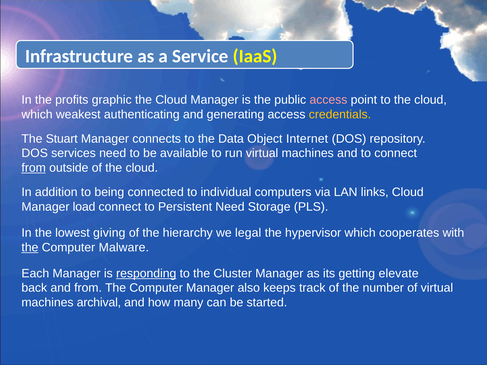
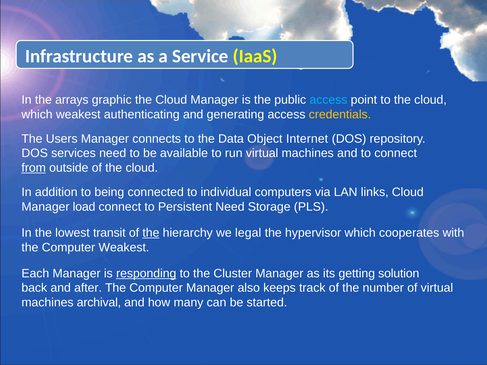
profits: profits -> arrays
access at (328, 100) colour: pink -> light blue
Stuart: Stuart -> Users
giving: giving -> transit
the at (151, 233) underline: none -> present
the at (30, 248) underline: present -> none
Computer Malware: Malware -> Weakest
elevate: elevate -> solution
and from: from -> after
